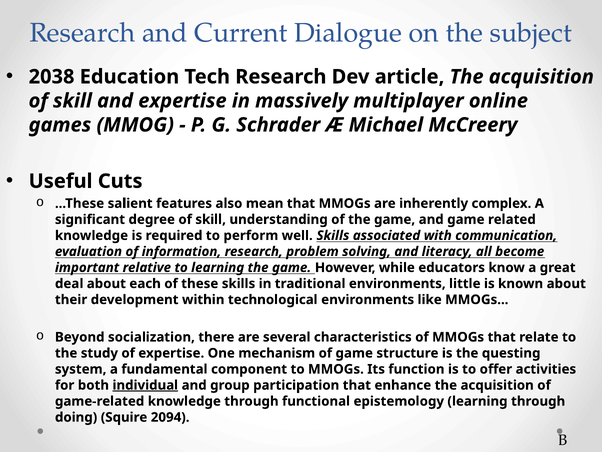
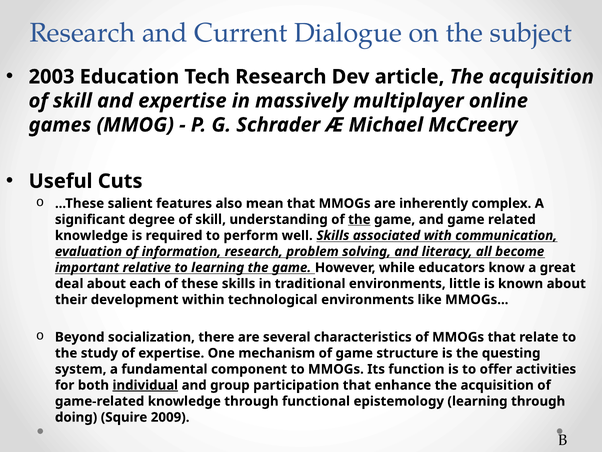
2038: 2038 -> 2003
the at (359, 219) underline: none -> present
2094: 2094 -> 2009
